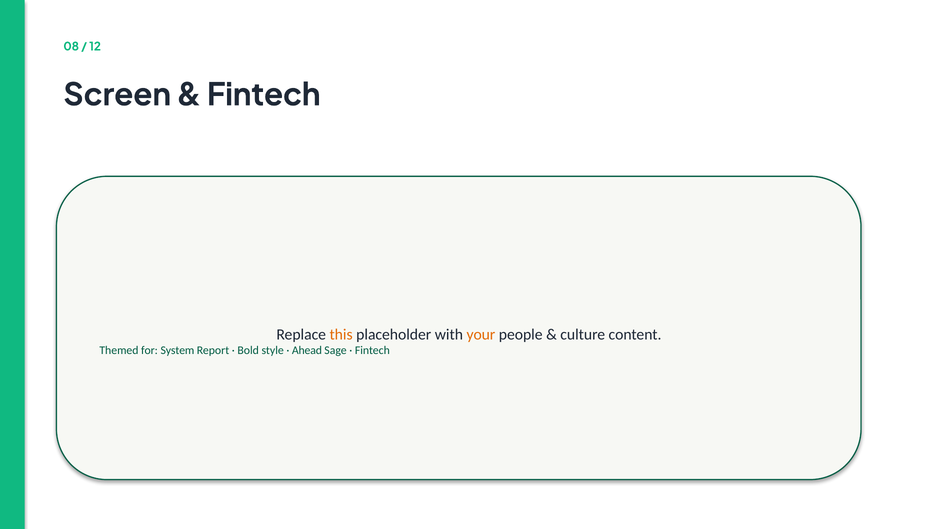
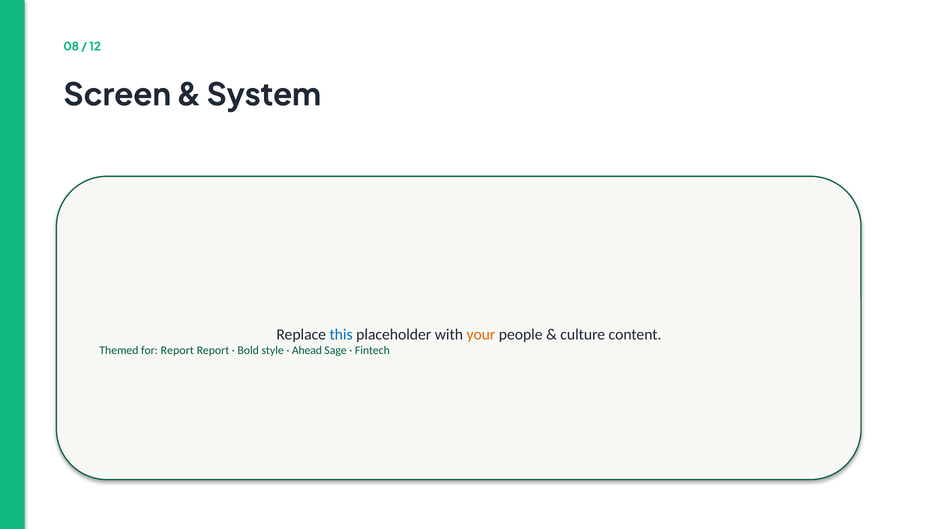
Fintech at (264, 95): Fintech -> System
this colour: orange -> blue
for System: System -> Report
